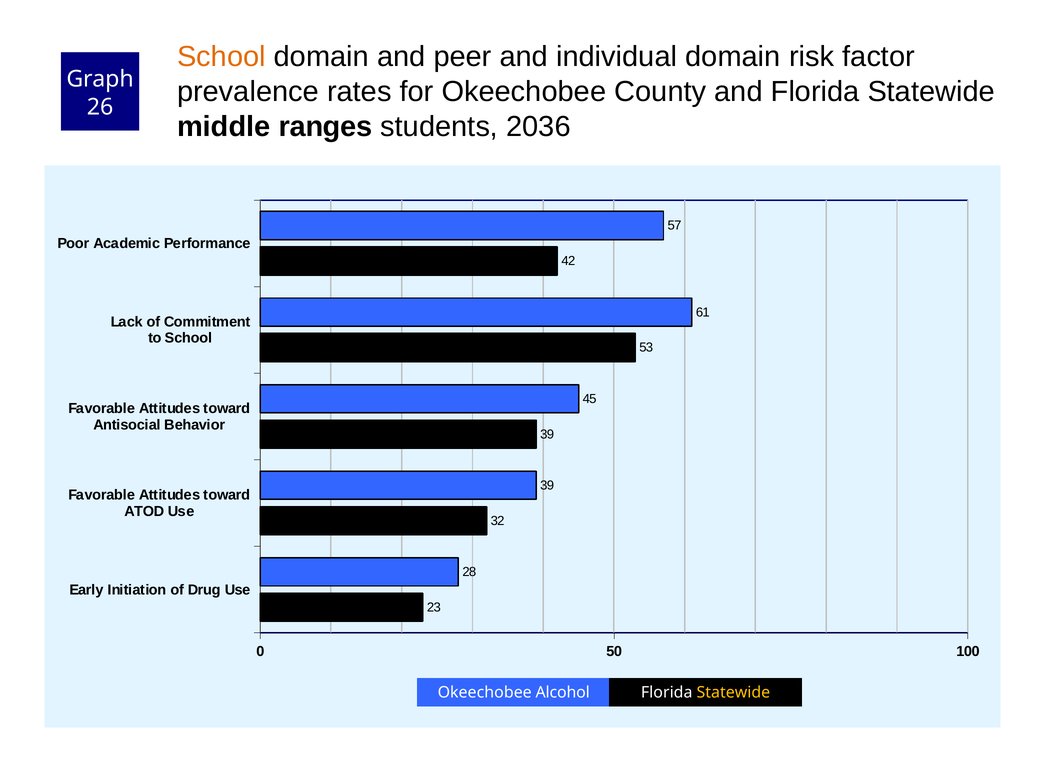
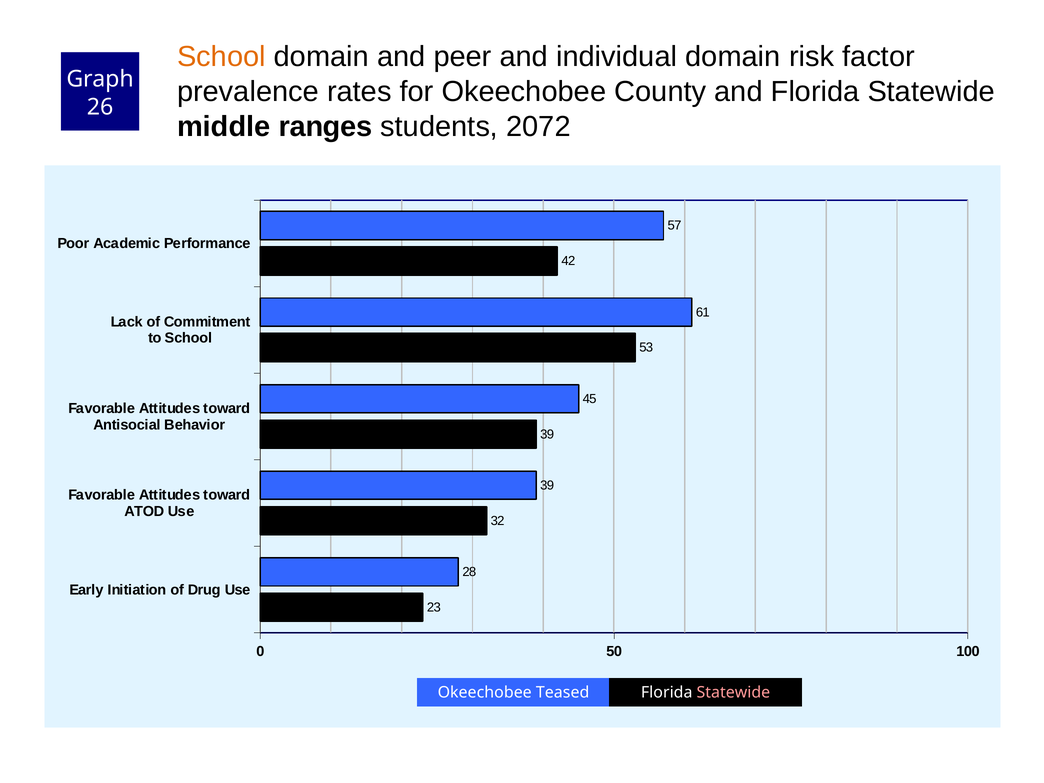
2036: 2036 -> 2072
Alcohol: Alcohol -> Teased
Statewide at (733, 692) colour: yellow -> pink
